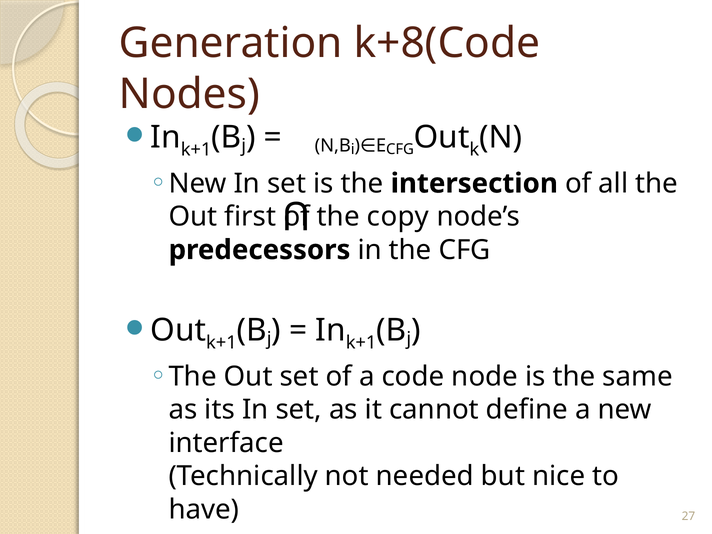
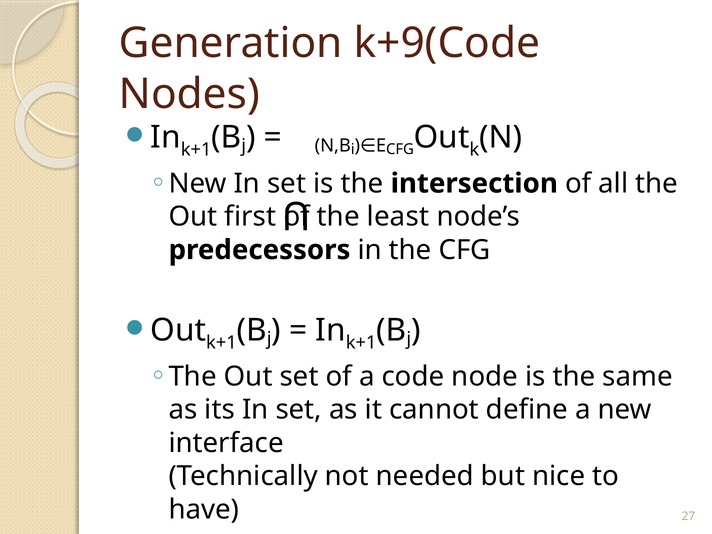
k+8(Code: k+8(Code -> k+9(Code
copy: copy -> least
